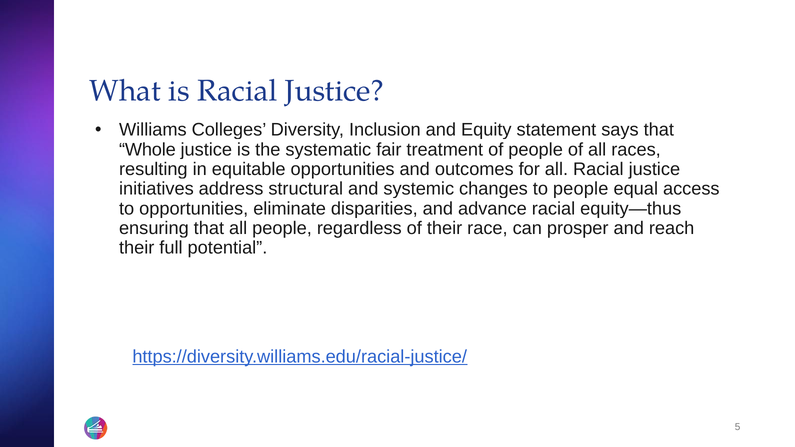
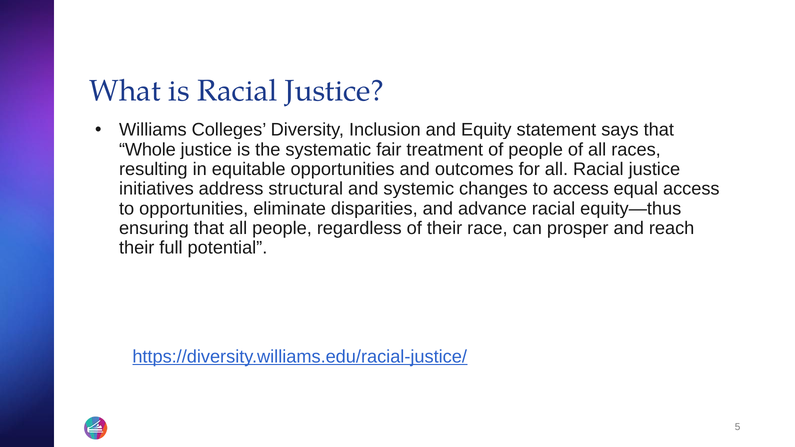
to people: people -> access
